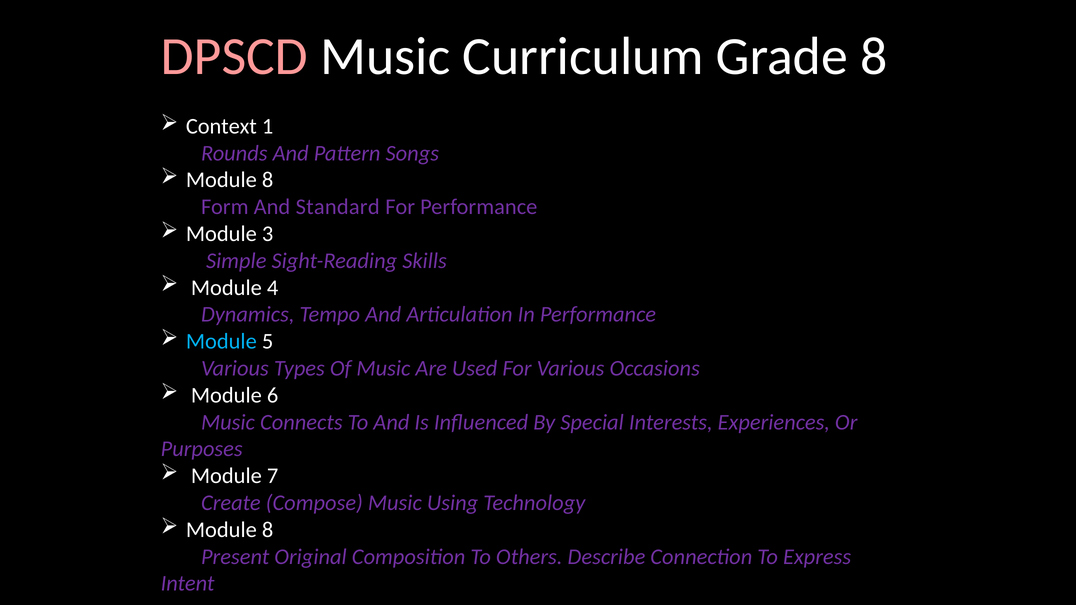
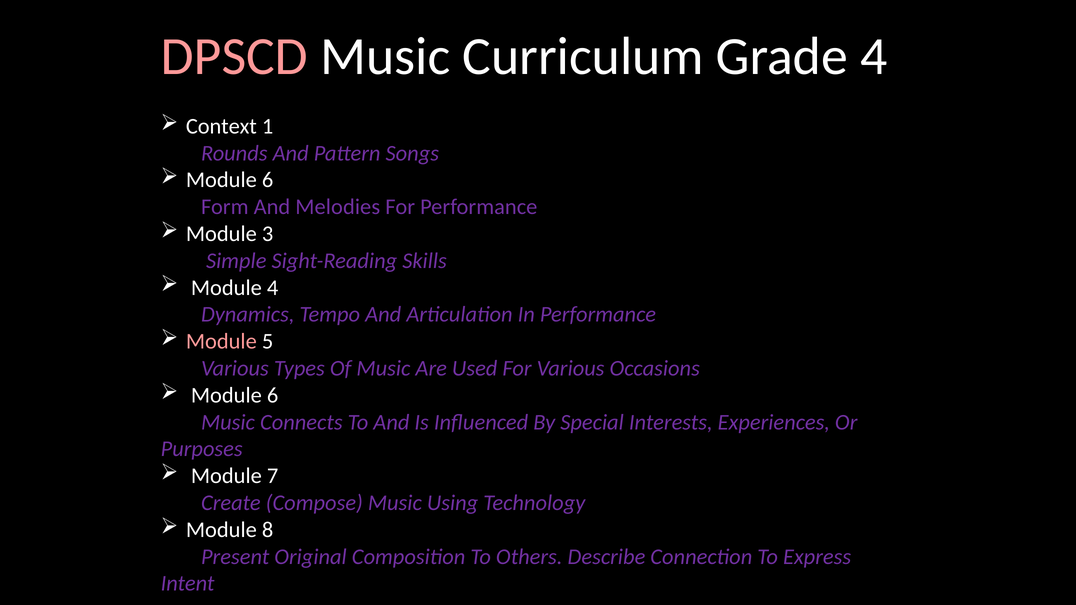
Grade 8: 8 -> 4
8 at (268, 180): 8 -> 6
Standard: Standard -> Melodies
Module at (221, 342) colour: light blue -> pink
